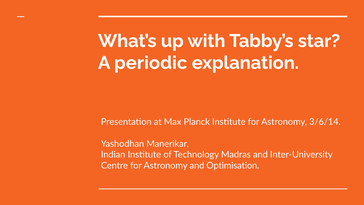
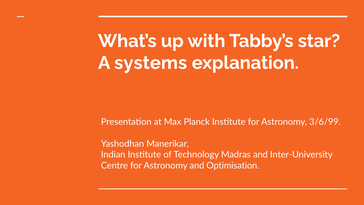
periodic: periodic -> systems
3/6/14: 3/6/14 -> 3/6/99
